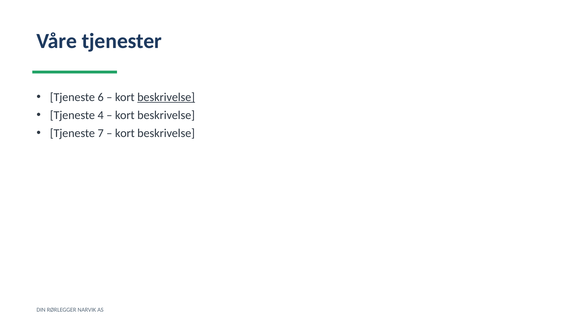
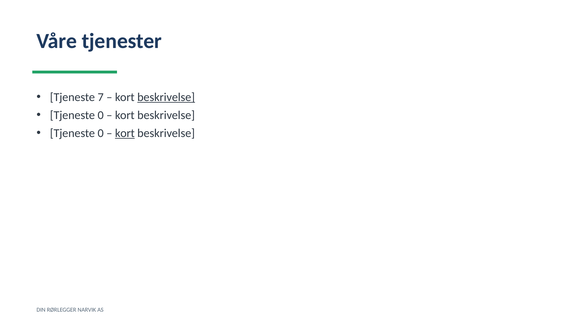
6: 6 -> 7
4 at (101, 115): 4 -> 0
7 at (101, 133): 7 -> 0
kort at (125, 133) underline: none -> present
